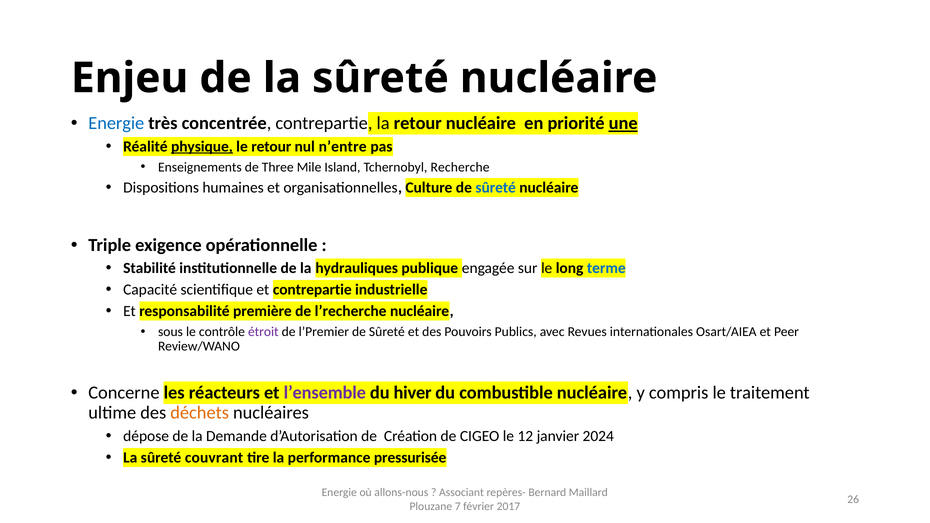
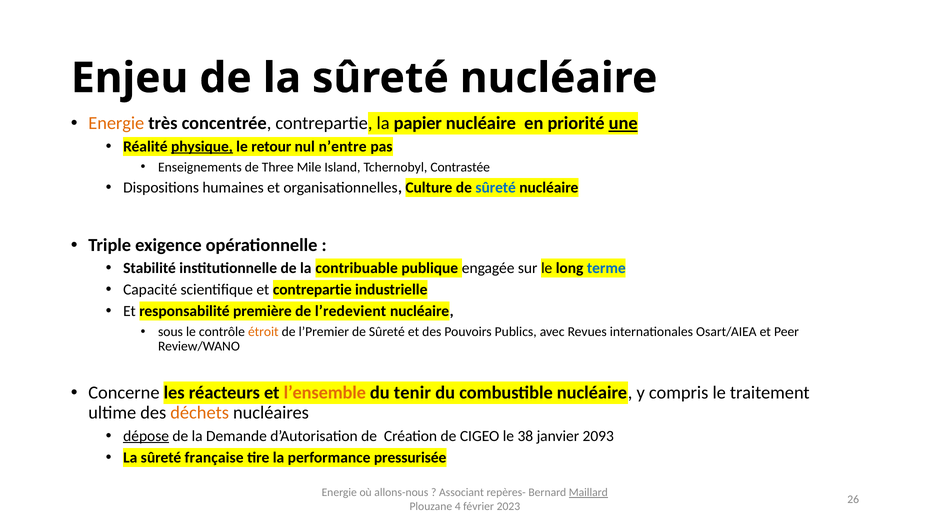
Energie at (116, 123) colour: blue -> orange
la retour: retour -> papier
Recherche: Recherche -> Contrastée
hydrauliques: hydrauliques -> contribuable
l’recherche: l’recherche -> l’redevient
étroit colour: purple -> orange
l’ensemble colour: purple -> orange
hiver: hiver -> tenir
dépose underline: none -> present
12: 12 -> 38
2024: 2024 -> 2093
couvrant: couvrant -> française
Maillard underline: none -> present
7: 7 -> 4
2017: 2017 -> 2023
